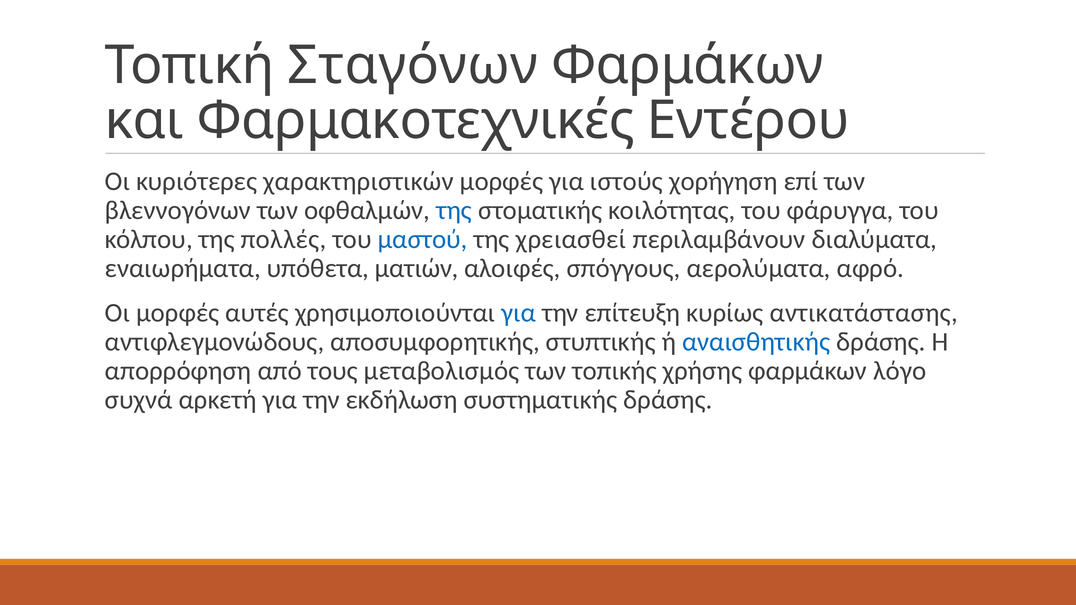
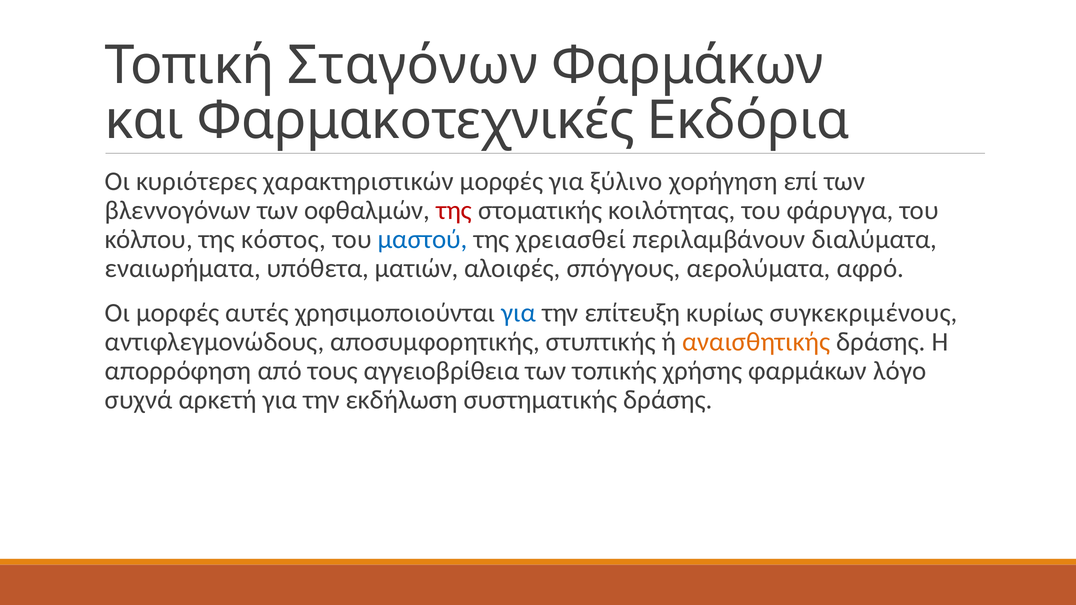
Εντέρου: Εντέρου -> Εκδόρια
ιστούς: ιστούς -> ξύλινο
της at (454, 210) colour: blue -> red
πολλές: πολλές -> κόστος
αντικατάστασης: αντικατάστασης -> συγκεκριμένους
αναισθητικής colour: blue -> orange
μεταβολισμός: μεταβολισμός -> αγγειοβρίθεια
